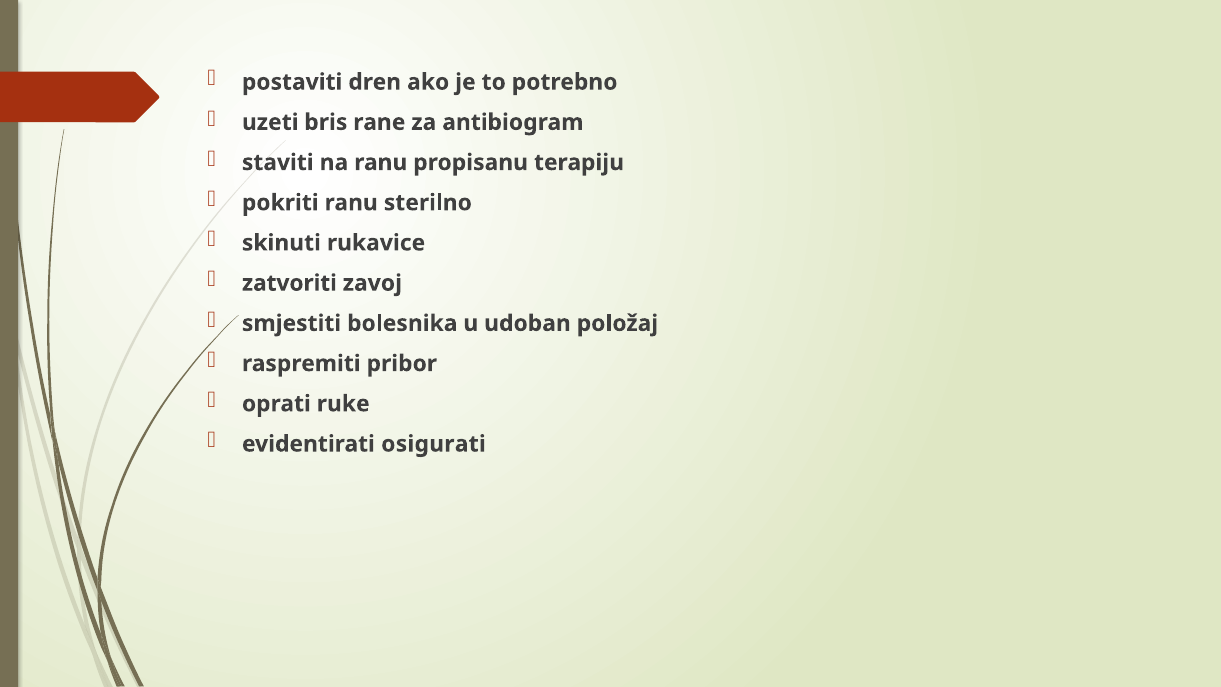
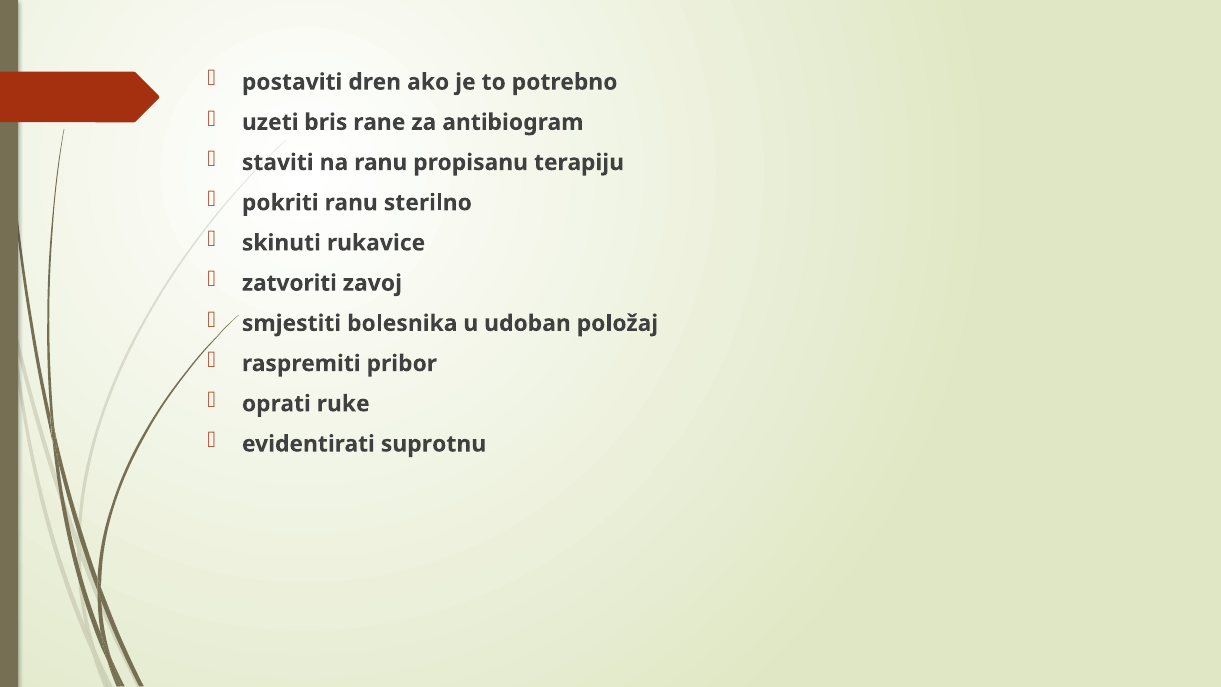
osigurati: osigurati -> suprotnu
